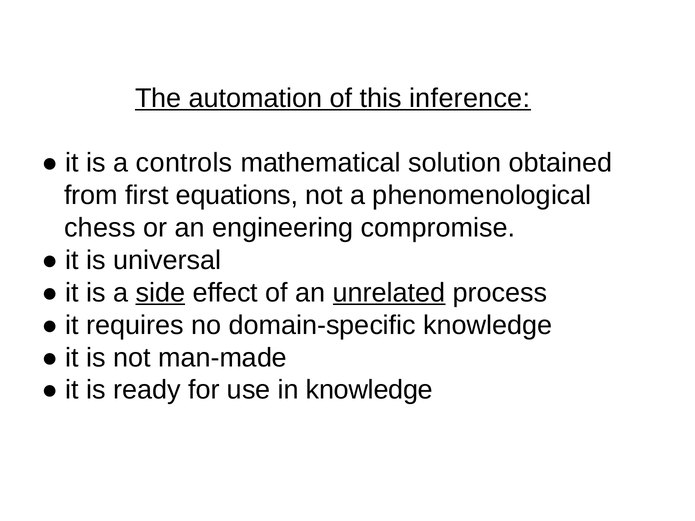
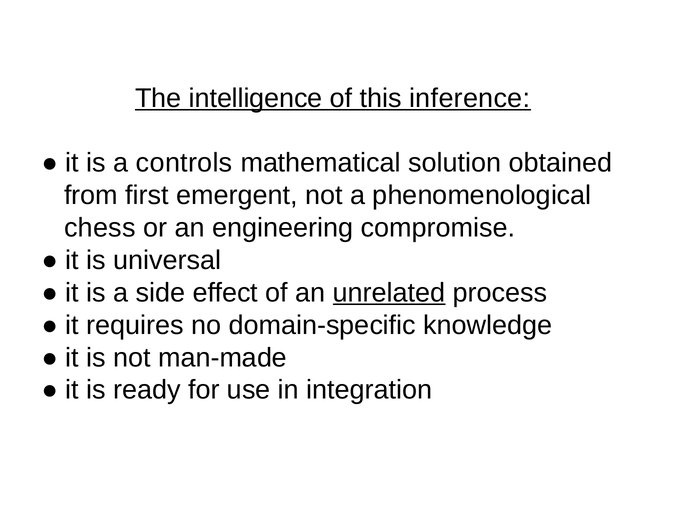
automation: automation -> intelligence
equations: equations -> emergent
side underline: present -> none
in knowledge: knowledge -> integration
